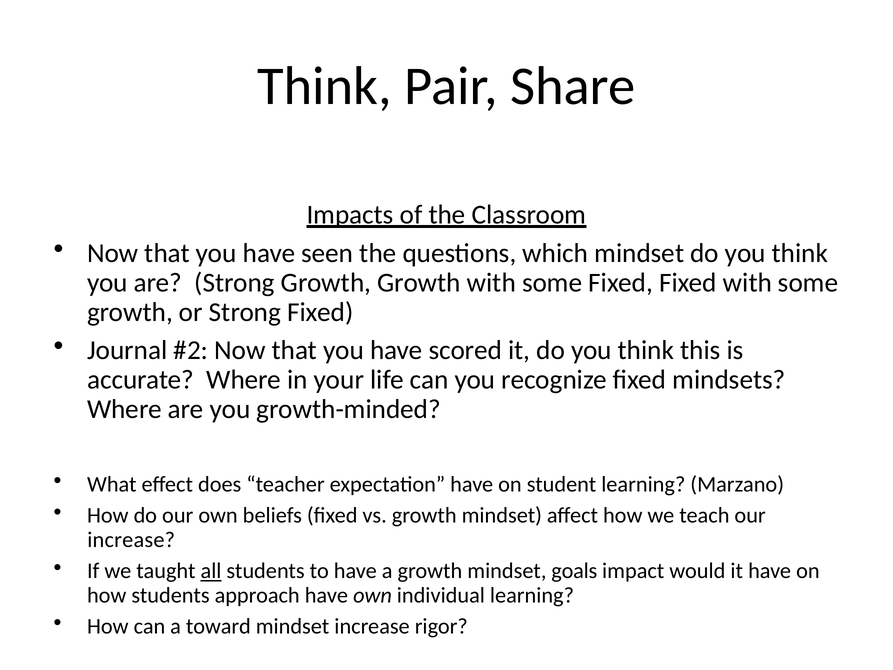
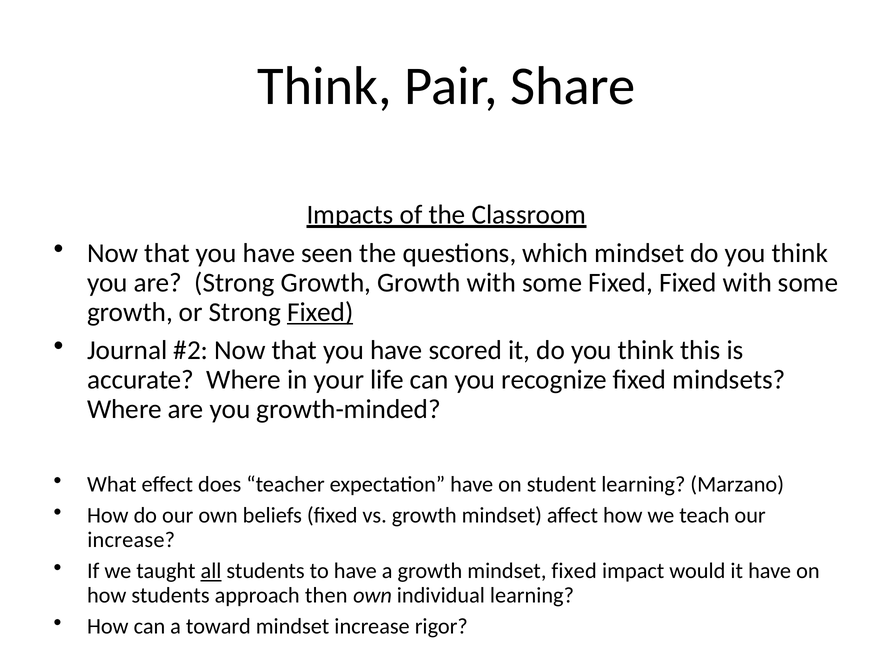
Fixed at (320, 312) underline: none -> present
mindset goals: goals -> fixed
approach have: have -> then
